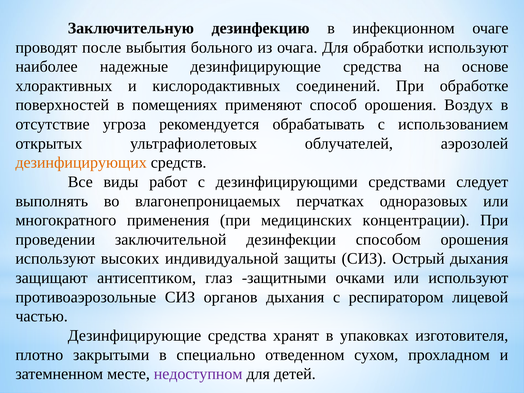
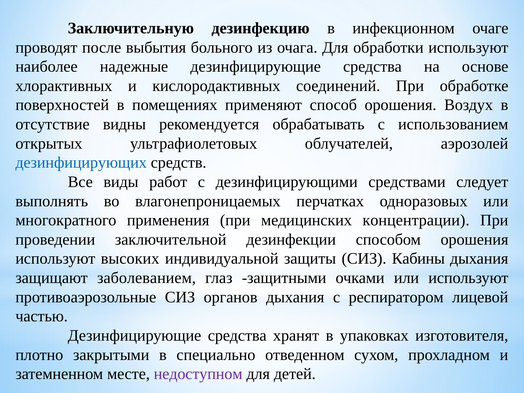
угроза: угроза -> видны
дезинфицирующих colour: orange -> blue
Острый: Острый -> Кабины
антисептиком: антисептиком -> заболеванием
